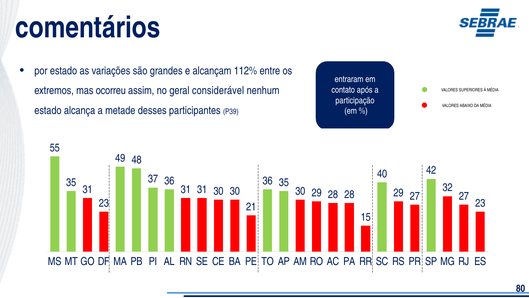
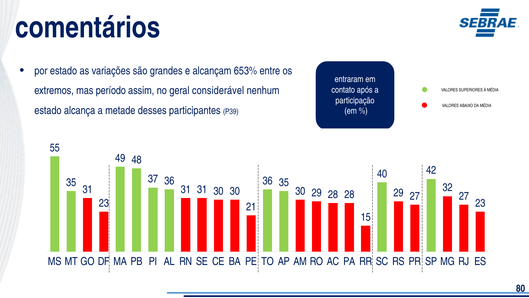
112%: 112% -> 653%
ocorreu: ocorreu -> período
